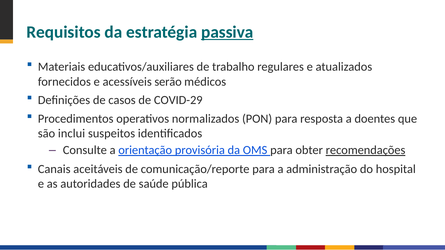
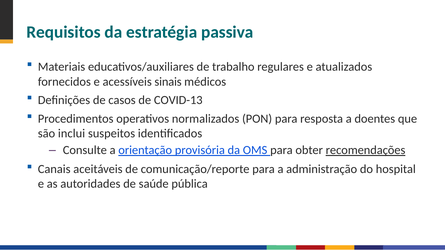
passiva underline: present -> none
serão: serão -> sinais
COVID-29: COVID-29 -> COVID-13
